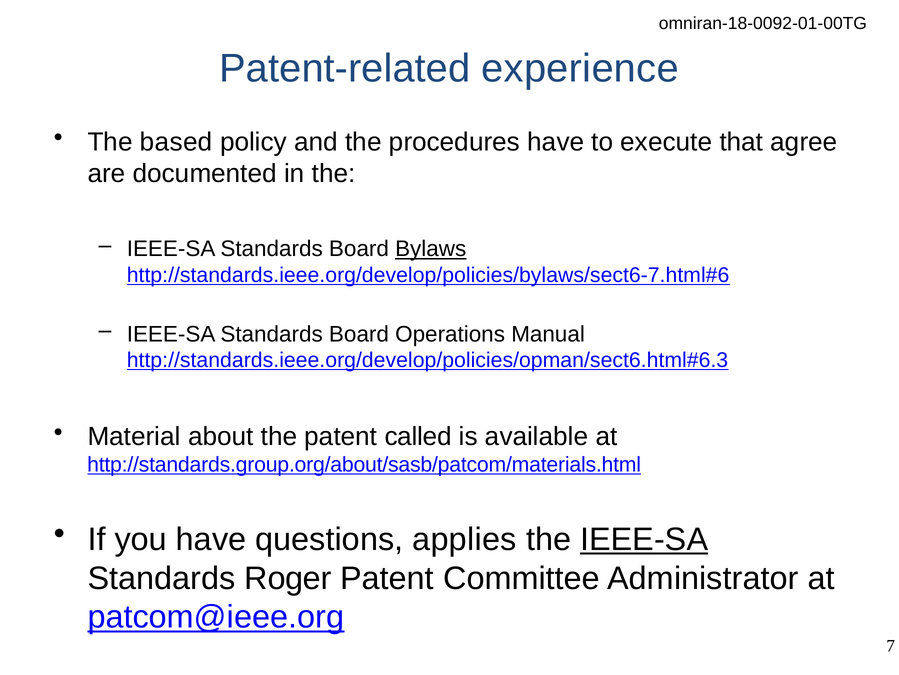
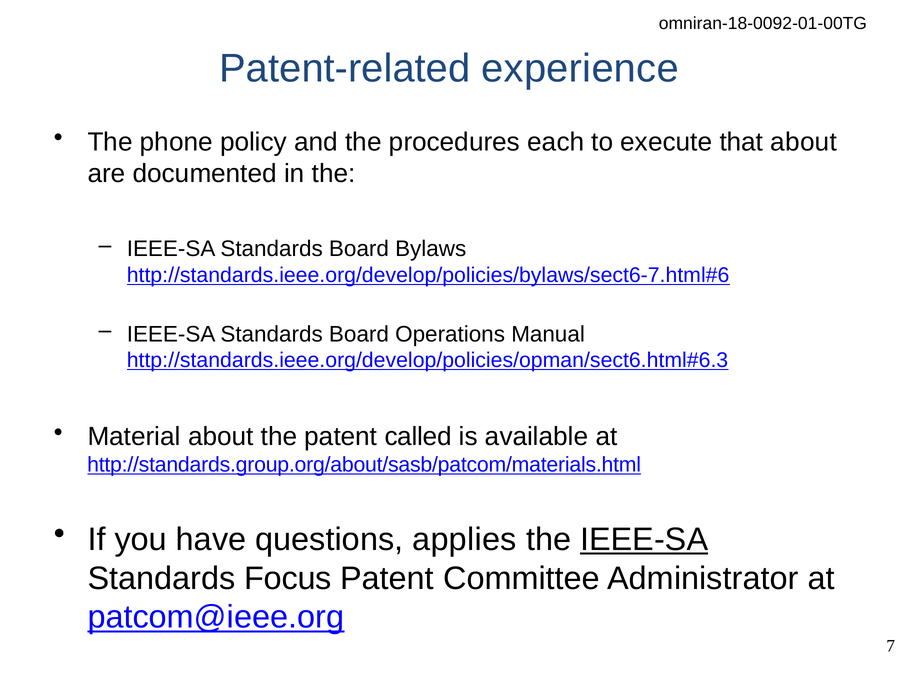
based: based -> phone
procedures have: have -> each
that agree: agree -> about
Bylaws underline: present -> none
Roger: Roger -> Focus
